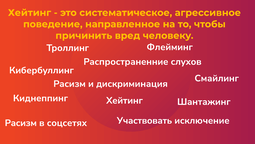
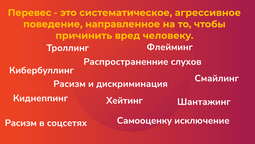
Хейтинг at (30, 13): Хейтинг -> Перевес
Участвовать: Участвовать -> Самооценку
